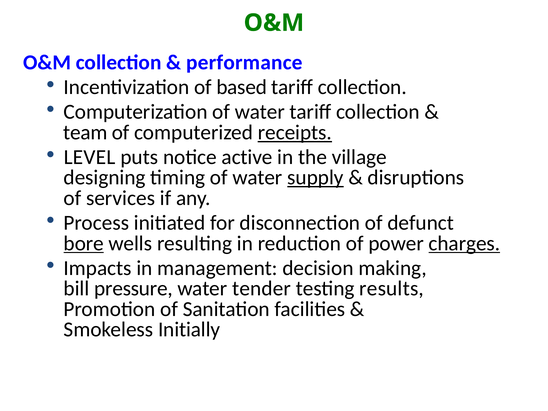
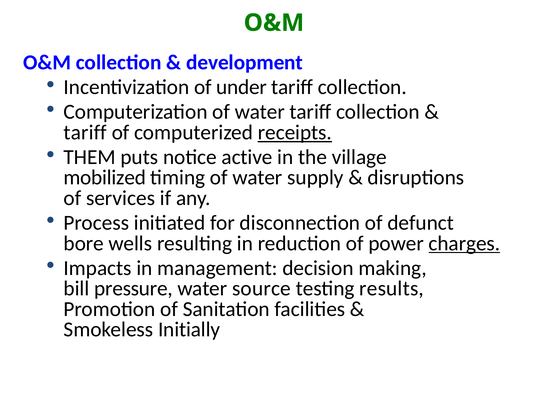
performance: performance -> development
based: based -> under
team at (85, 132): team -> tariff
LEVEL: LEVEL -> THEM
designing: designing -> mobilized
supply underline: present -> none
bore underline: present -> none
tender: tender -> source
